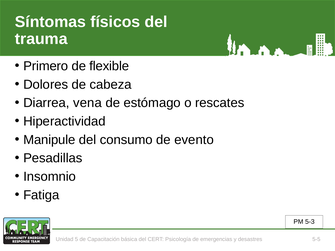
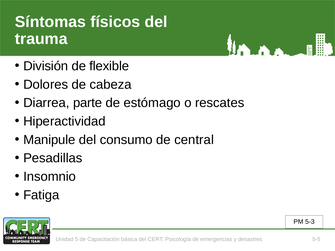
Primero: Primero -> División
vena: vena -> parte
evento: evento -> central
